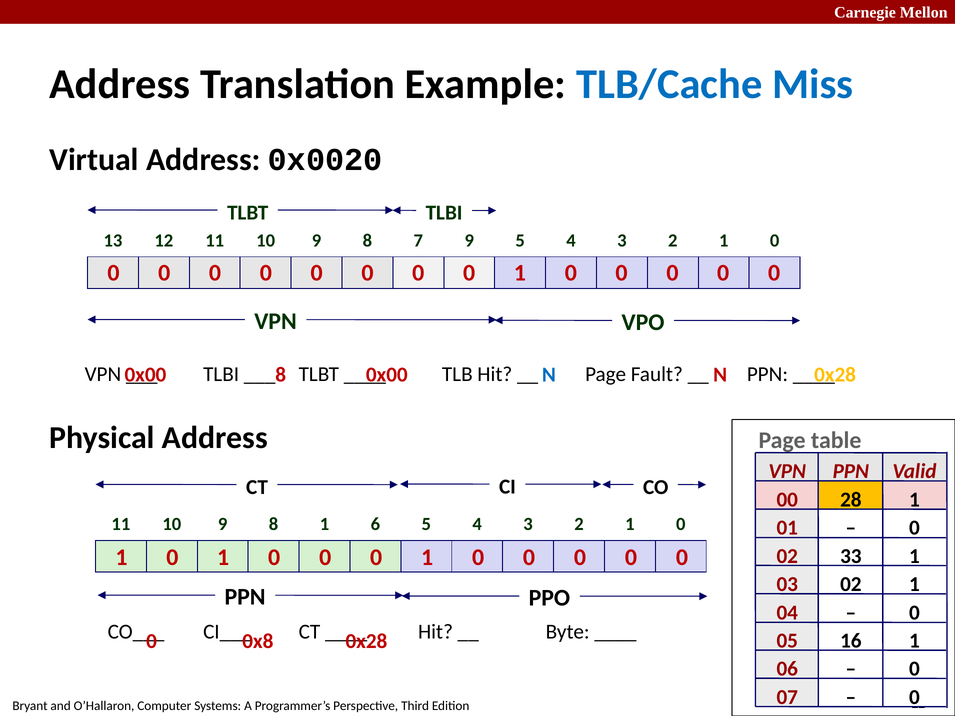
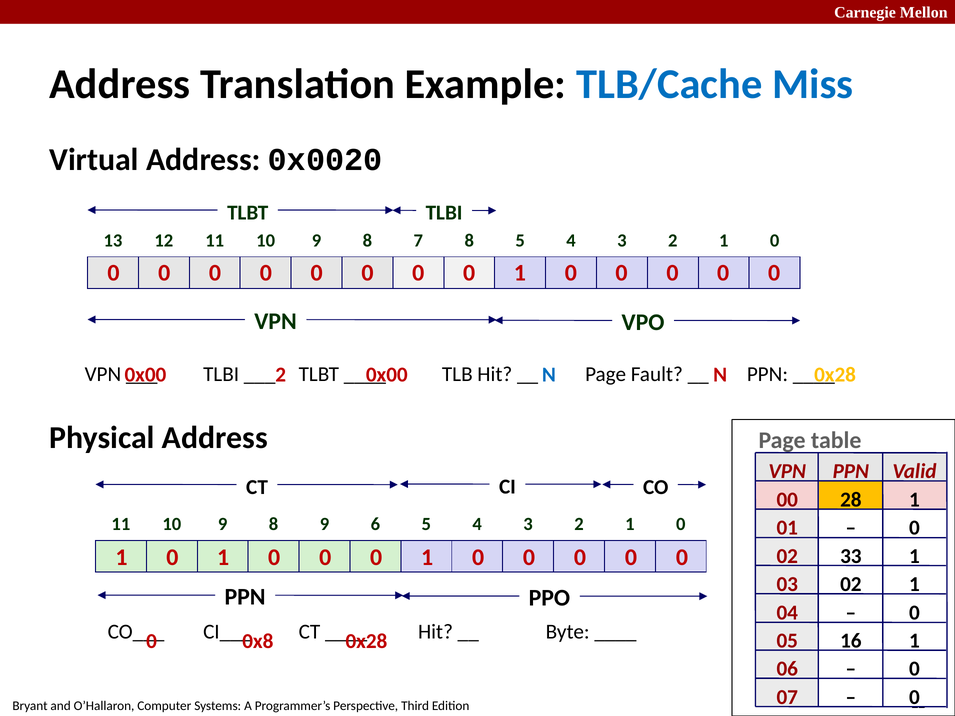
7 9: 9 -> 8
8 at (281, 375): 8 -> 2
8 1: 1 -> 9
